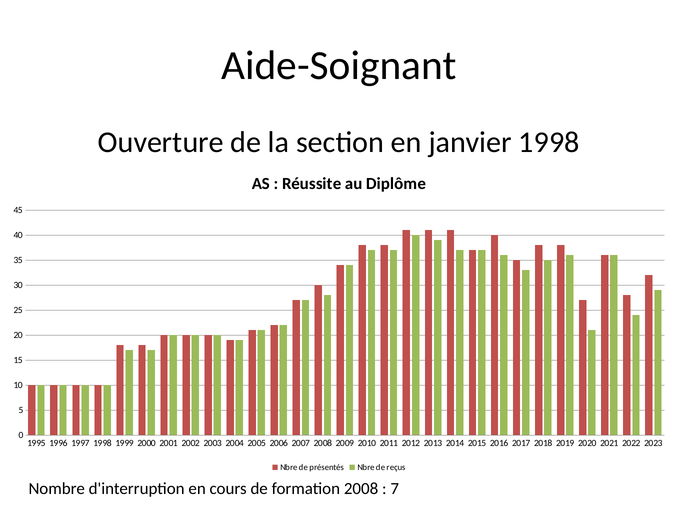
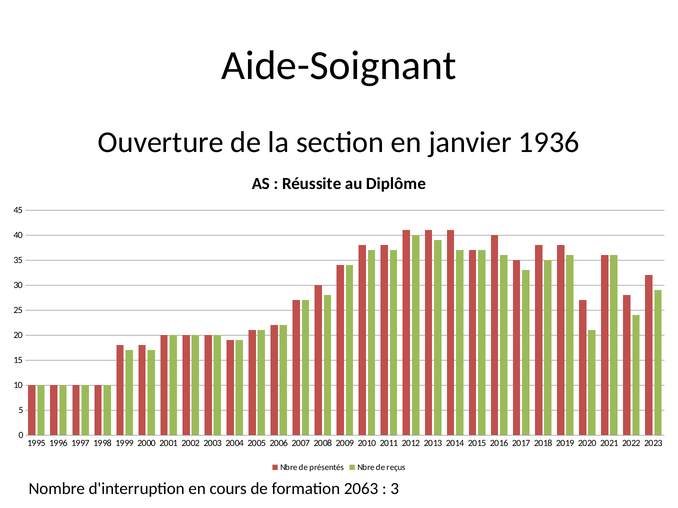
janvier 1998: 1998 -> 1936
formation 2008: 2008 -> 2063
7: 7 -> 3
